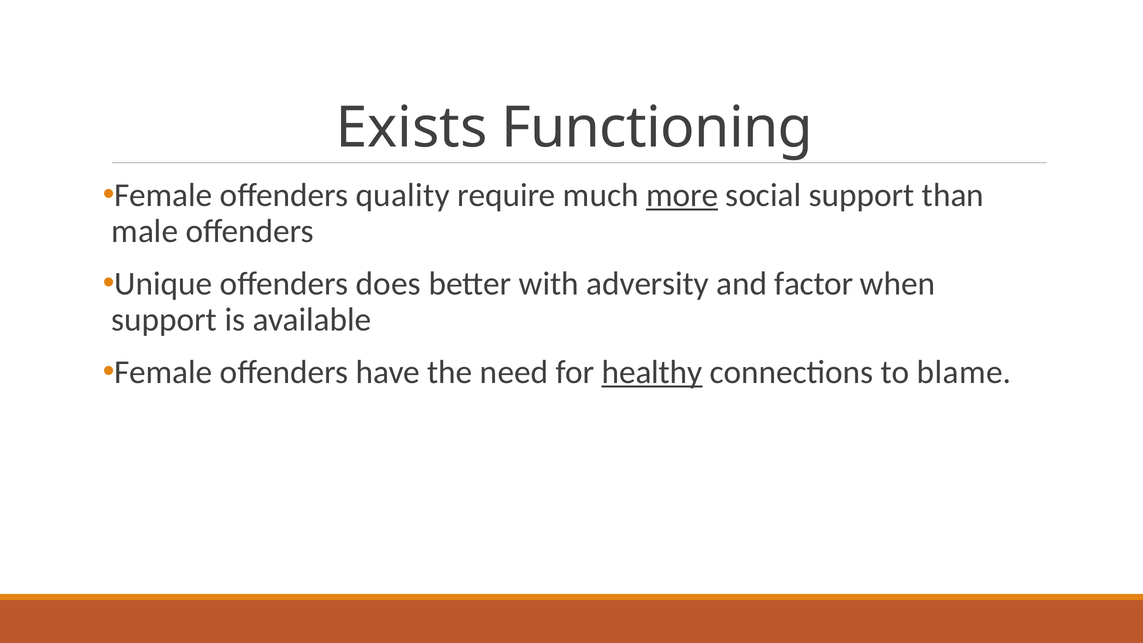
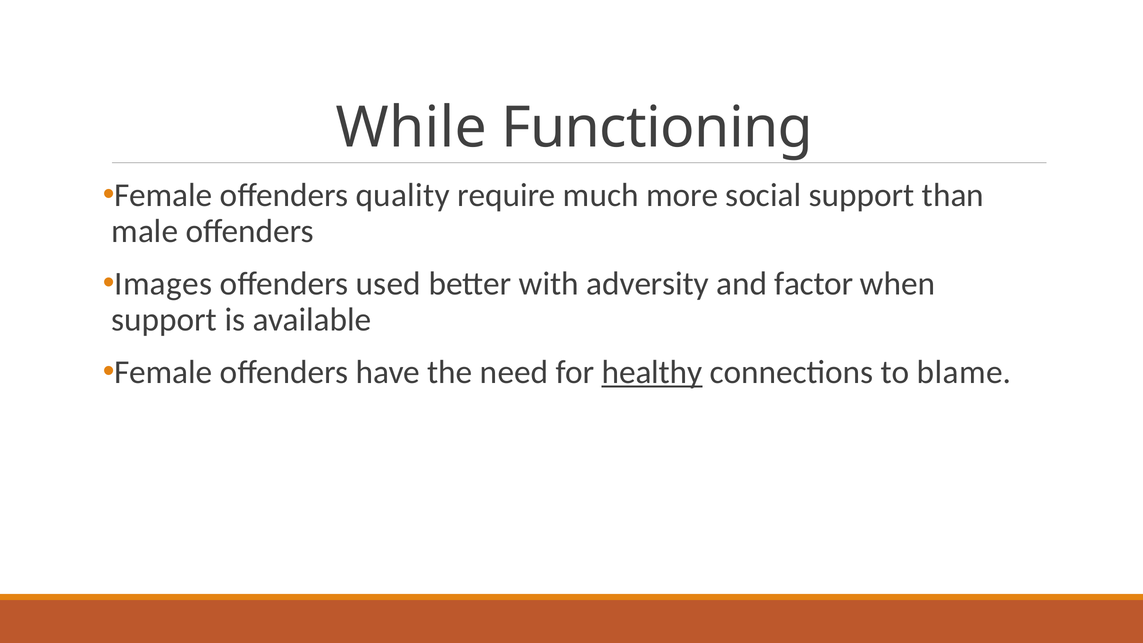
Exists: Exists -> While
more underline: present -> none
Unique: Unique -> Images
does: does -> used
